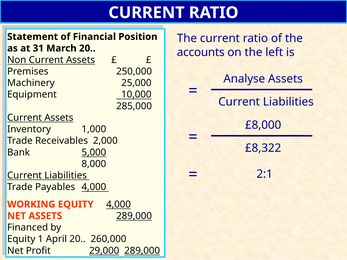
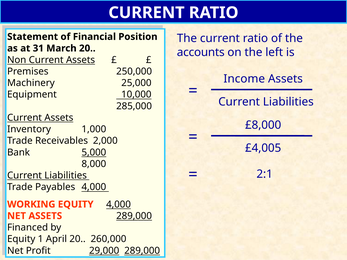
Analyse: Analyse -> Income
£8,322: £8,322 -> £4,005
